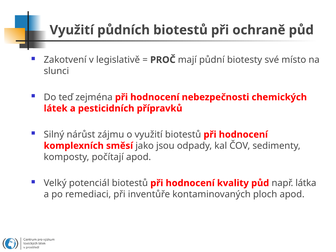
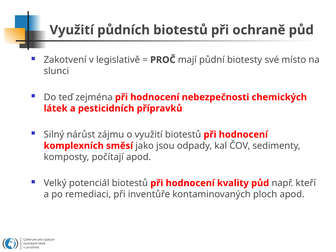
látka: látka -> kteří
